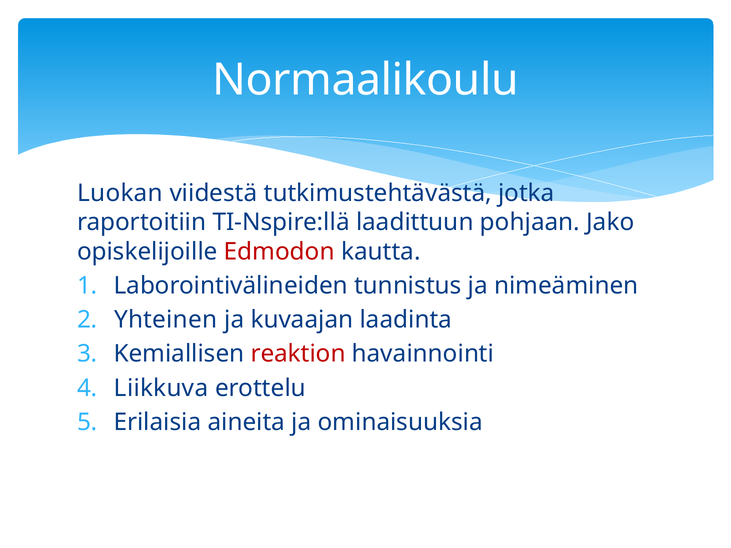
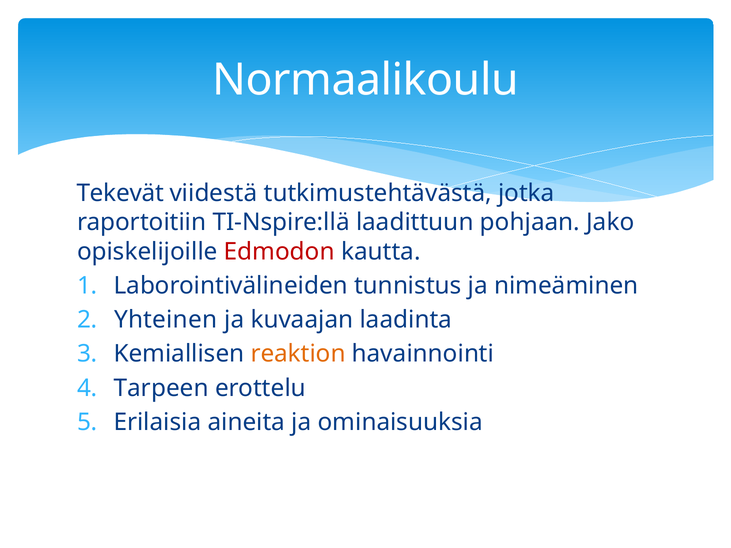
Luokan: Luokan -> Tekevät
reaktion colour: red -> orange
Liikkuva: Liikkuva -> Tarpeen
